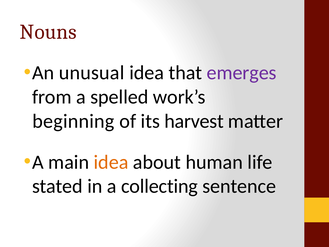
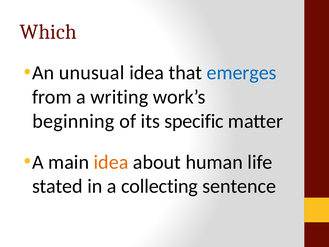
Nouns: Nouns -> Which
emerges colour: purple -> blue
spelled: spelled -> writing
harvest: harvest -> specific
